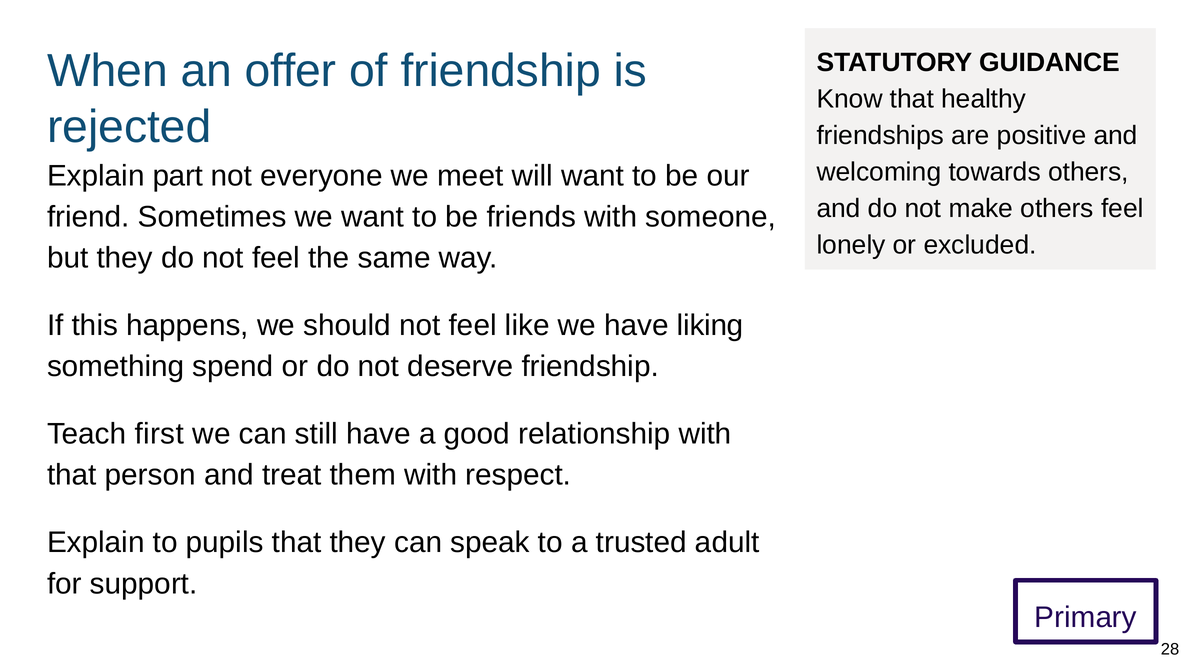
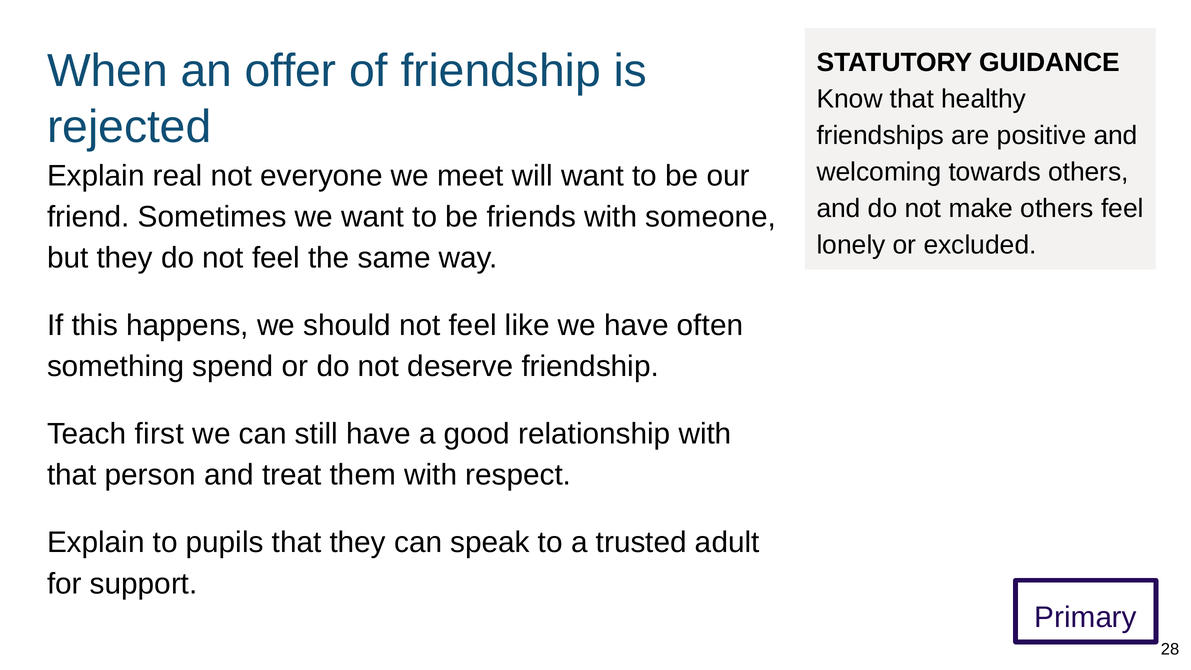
part: part -> real
liking: liking -> often
